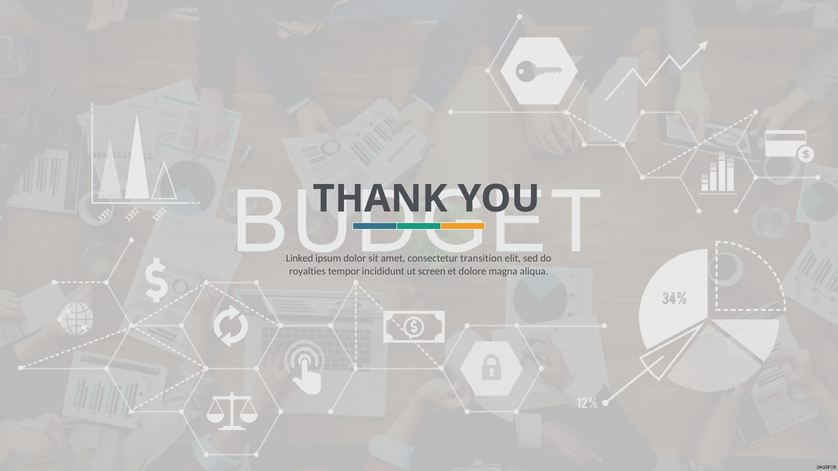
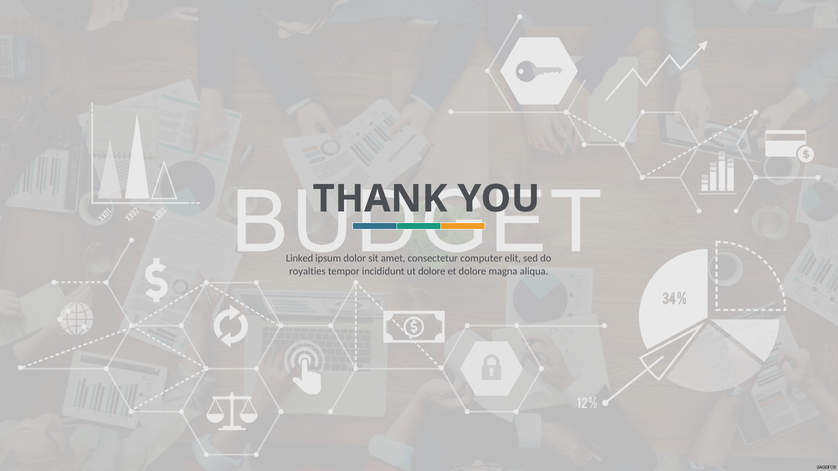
transition: transition -> computer
ut screen: screen -> dolore
